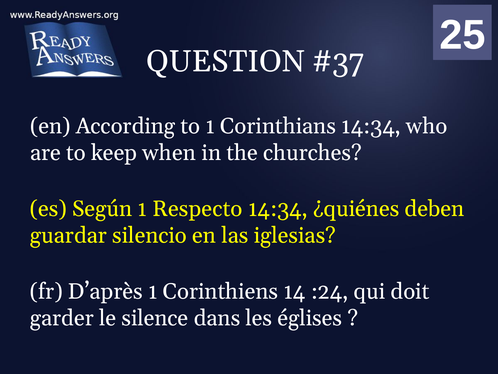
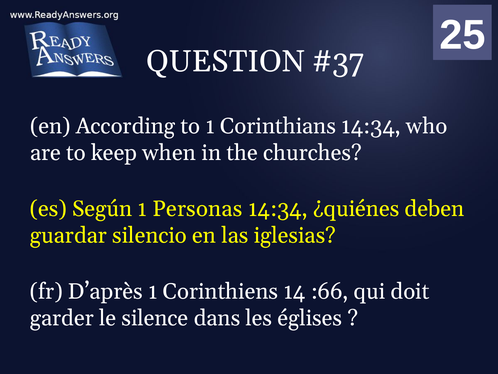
Respecto: Respecto -> Personas
:24: :24 -> :66
